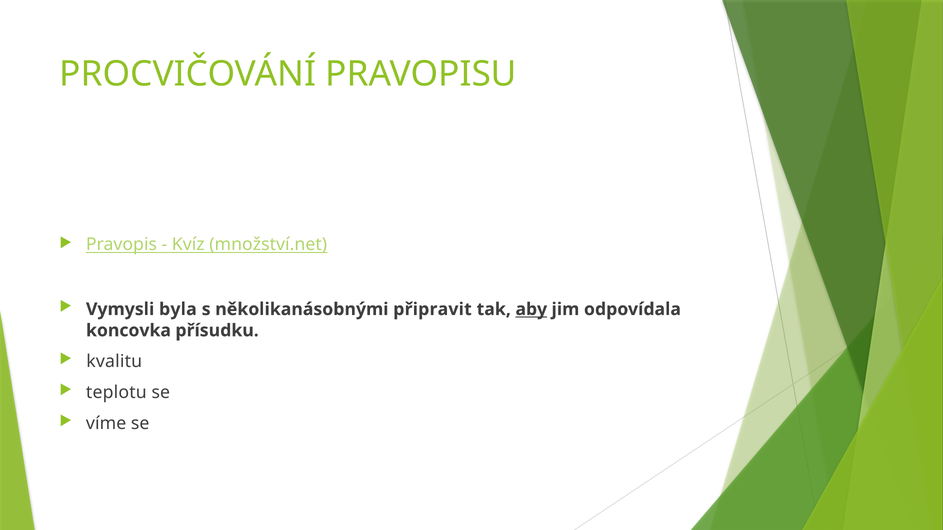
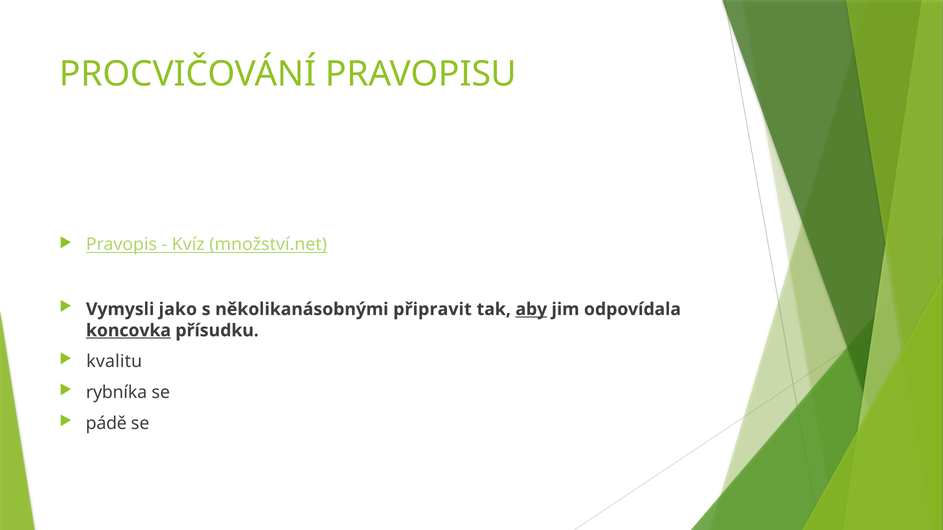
byla: byla -> jako
koncovka underline: none -> present
teplotu: teplotu -> rybníka
víme: víme -> pádě
